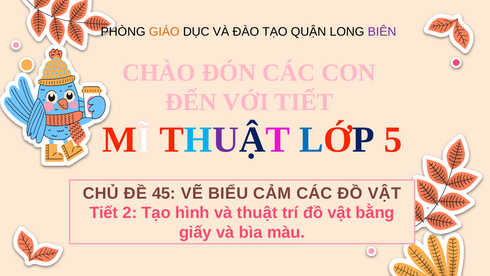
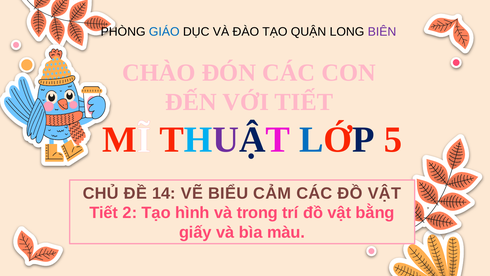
GIÁO colour: orange -> blue
45: 45 -> 14
và thuật: thuật -> trong
